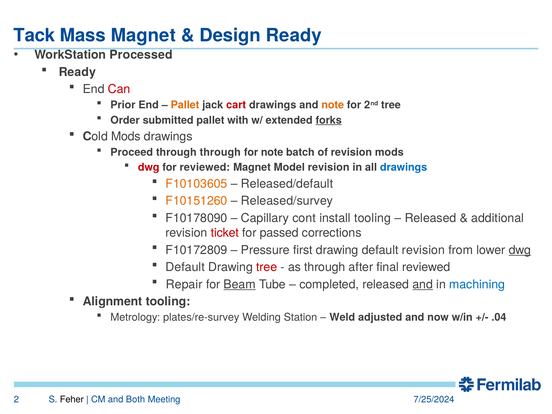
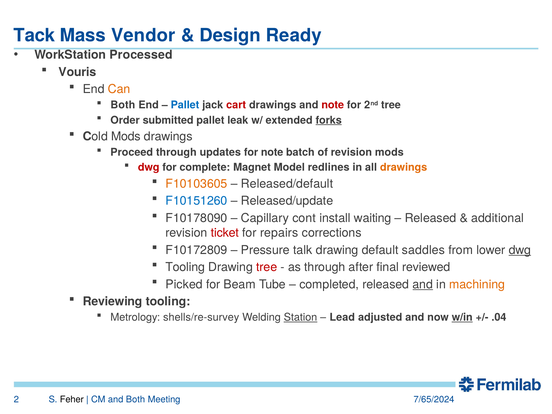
Mass Magnet: Magnet -> Vendor
Ready at (77, 72): Ready -> Vouris
Can colour: red -> orange
Prior at (123, 105): Prior -> Both
Pallet at (185, 105) colour: orange -> blue
note at (333, 105) colour: orange -> red
with: with -> leak
through through: through -> updates
for reviewed: reviewed -> complete
Model revision: revision -> redlines
drawings at (404, 167) colour: blue -> orange
F10151260 colour: orange -> blue
Released/survey: Released/survey -> Released/update
install tooling: tooling -> waiting
passed: passed -> repairs
first: first -> talk
default revision: revision -> saddles
Default at (185, 267): Default -> Tooling
Repair: Repair -> Picked
Beam underline: present -> none
machining colour: blue -> orange
Alignment: Alignment -> Reviewing
plates/re-survey: plates/re-survey -> shells/re-survey
Station underline: none -> present
Weld: Weld -> Lead
w/in underline: none -> present
7/25/2024: 7/25/2024 -> 7/65/2024
